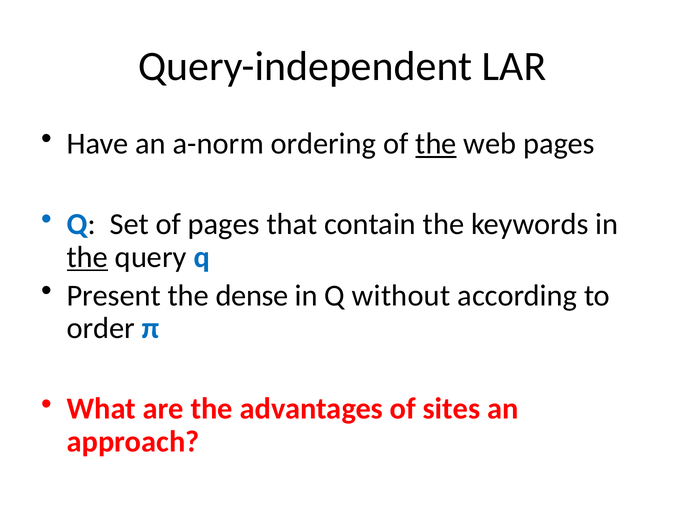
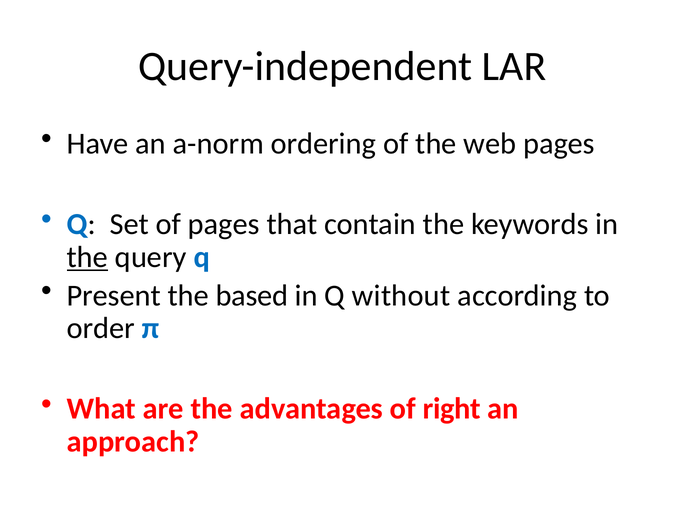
the at (436, 144) underline: present -> none
dense: dense -> based
sites: sites -> right
